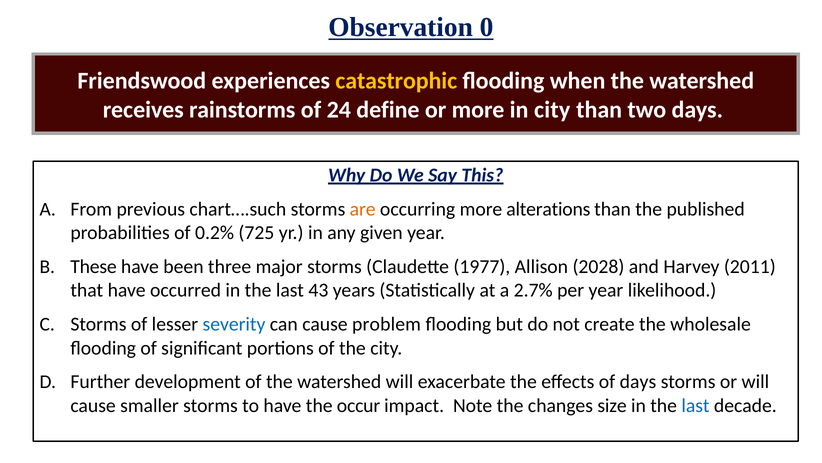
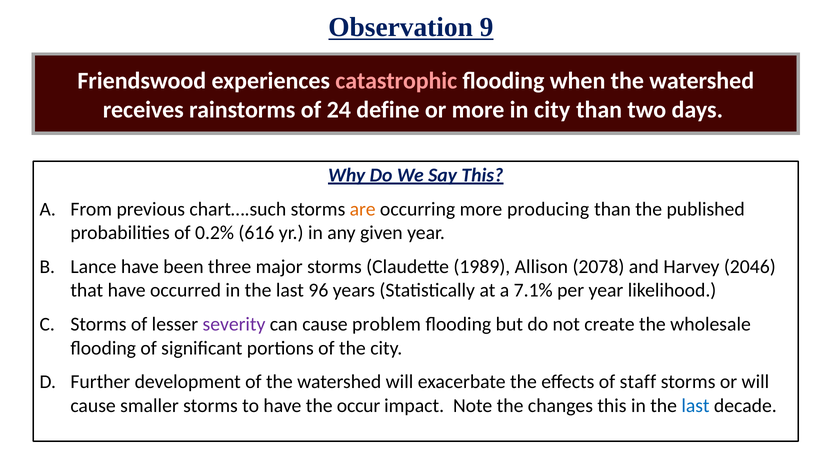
0: 0 -> 9
catastrophic colour: yellow -> pink
alterations: alterations -> producing
725: 725 -> 616
These: These -> Lance
1977: 1977 -> 1989
2028: 2028 -> 2078
2011: 2011 -> 2046
43: 43 -> 96
2.7%: 2.7% -> 7.1%
severity colour: blue -> purple
of days: days -> staff
changes size: size -> this
